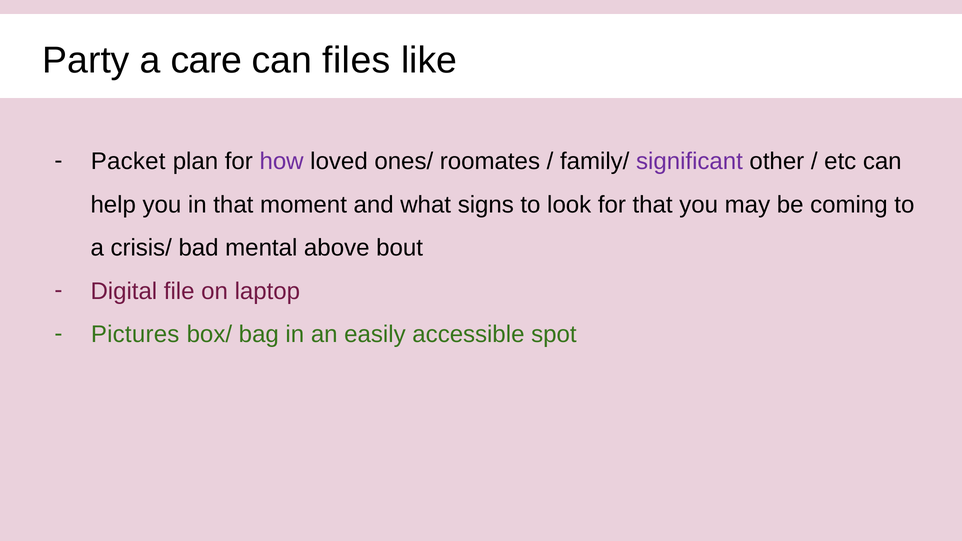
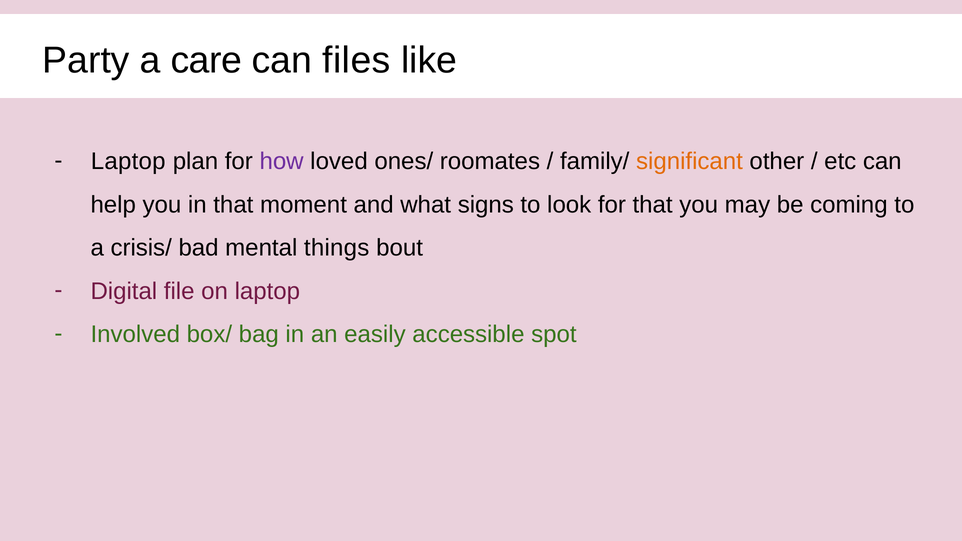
Packet at (128, 161): Packet -> Laptop
significant colour: purple -> orange
above: above -> things
Pictures: Pictures -> Involved
